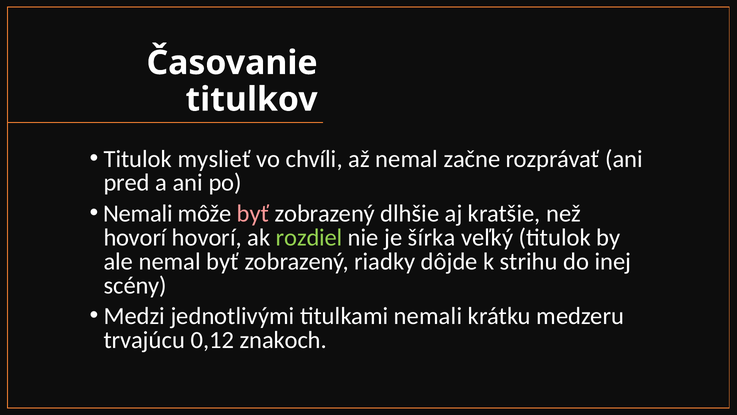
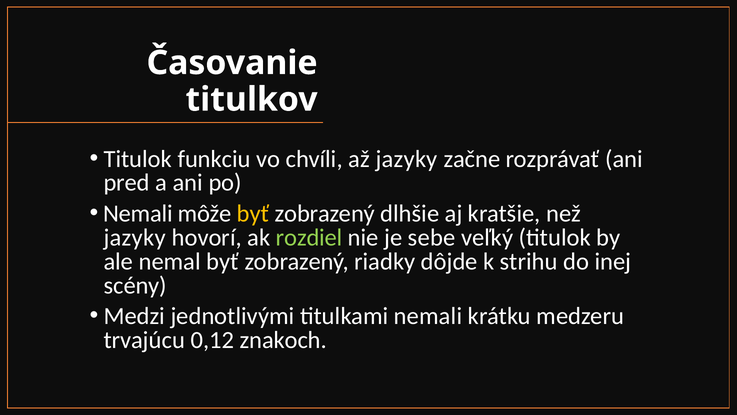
myslieť: myslieť -> funkciu
až nemal: nemal -> jazyky
byť at (253, 213) colour: pink -> yellow
hovorí at (135, 237): hovorí -> jazyky
šírka: šírka -> sebe
